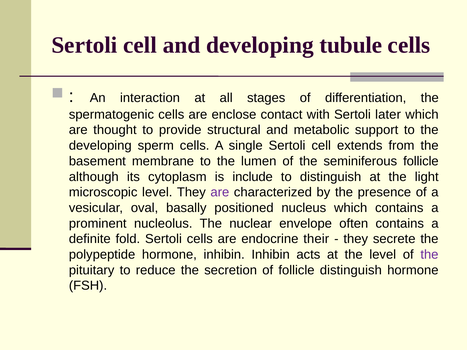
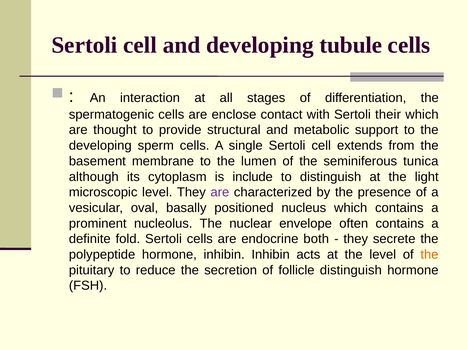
later: later -> their
seminiferous follicle: follicle -> tunica
their: their -> both
the at (429, 255) colour: purple -> orange
